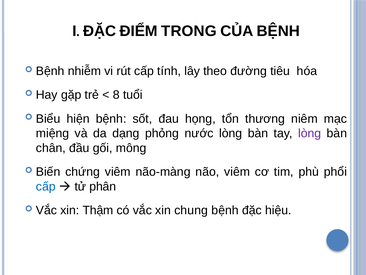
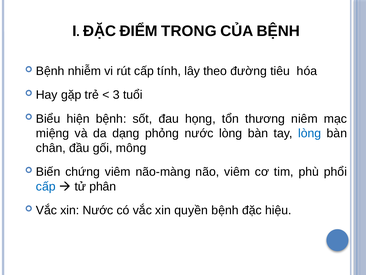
8: 8 -> 3
lòng at (310, 133) colour: purple -> blue
xin Thậm: Thậm -> Nước
chung: chung -> quyền
